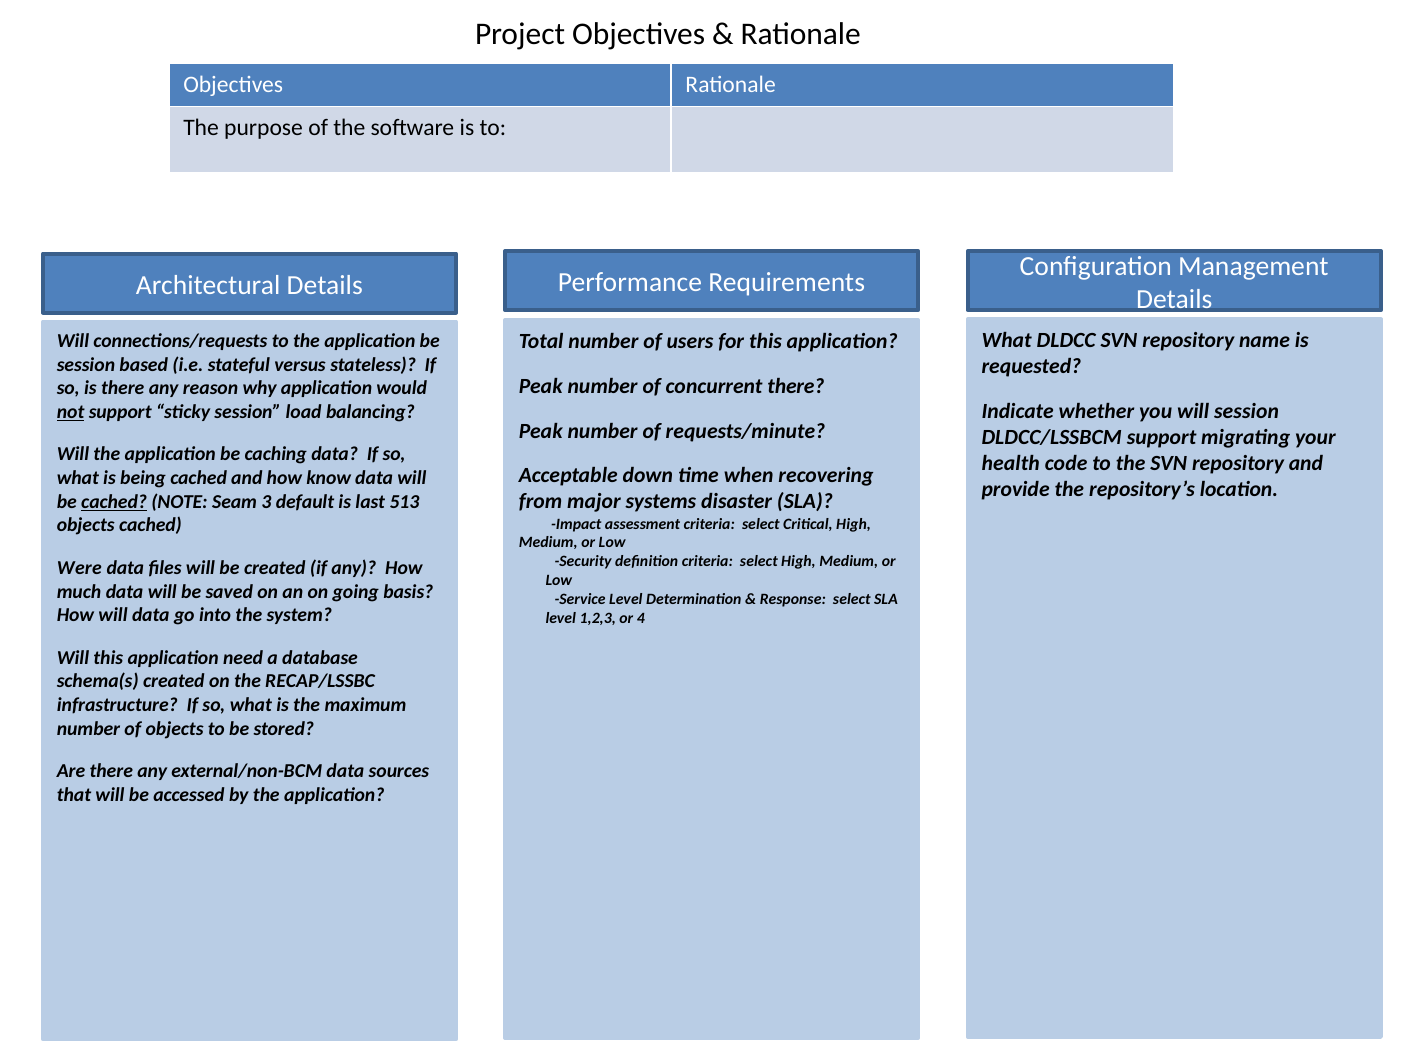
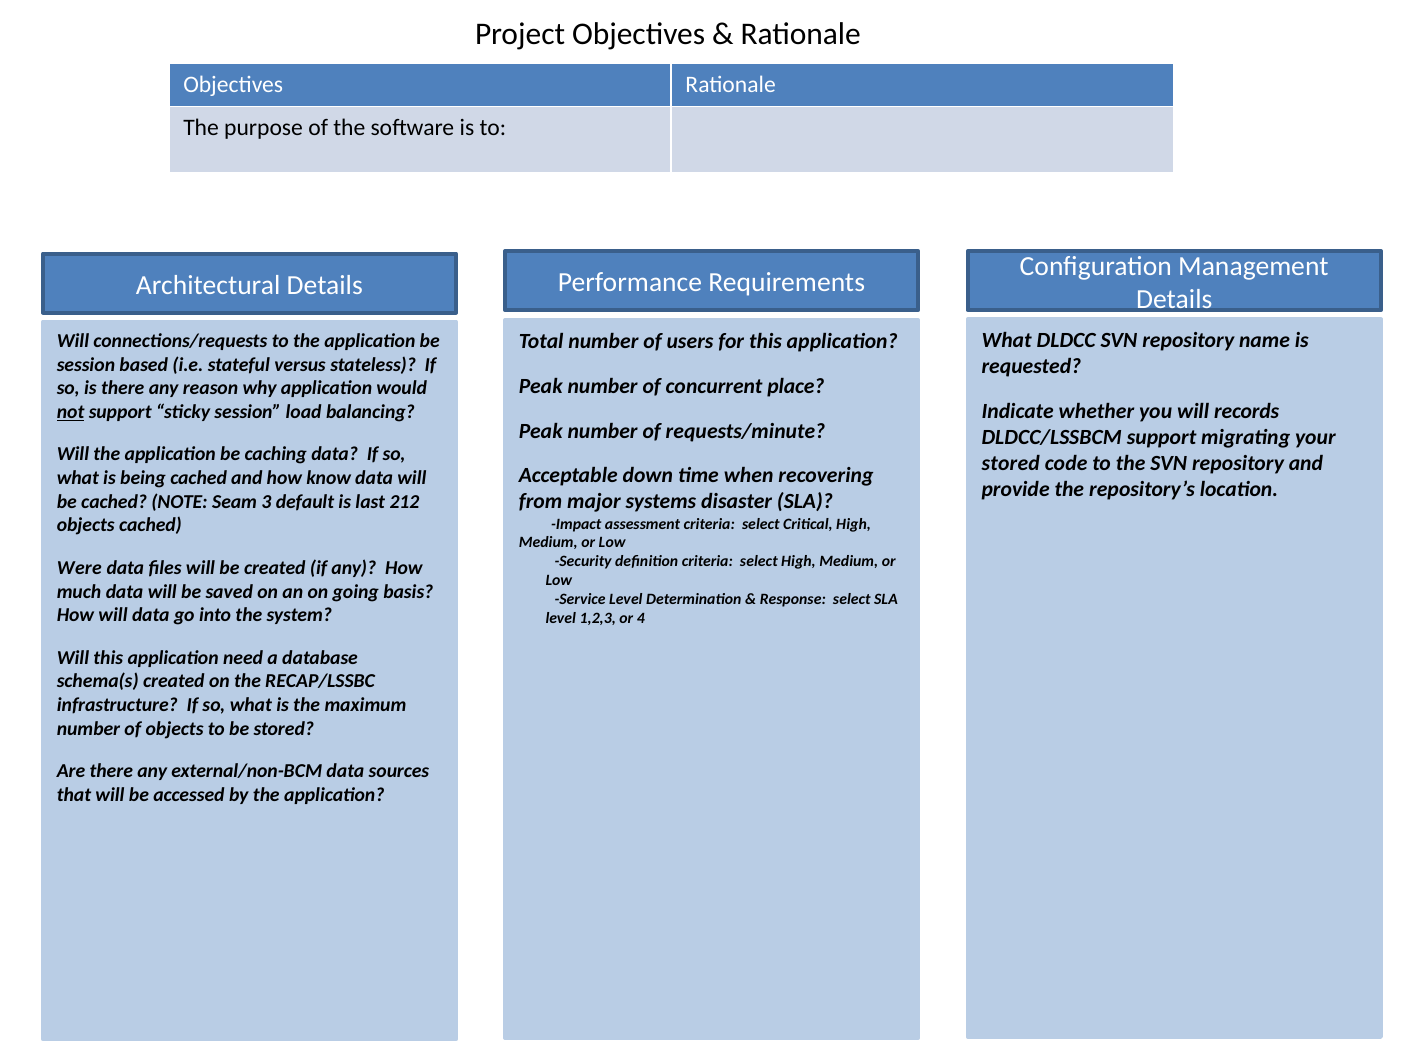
concurrent there: there -> place
will session: session -> records
health at (1011, 464): health -> stored
cached at (114, 502) underline: present -> none
513: 513 -> 212
